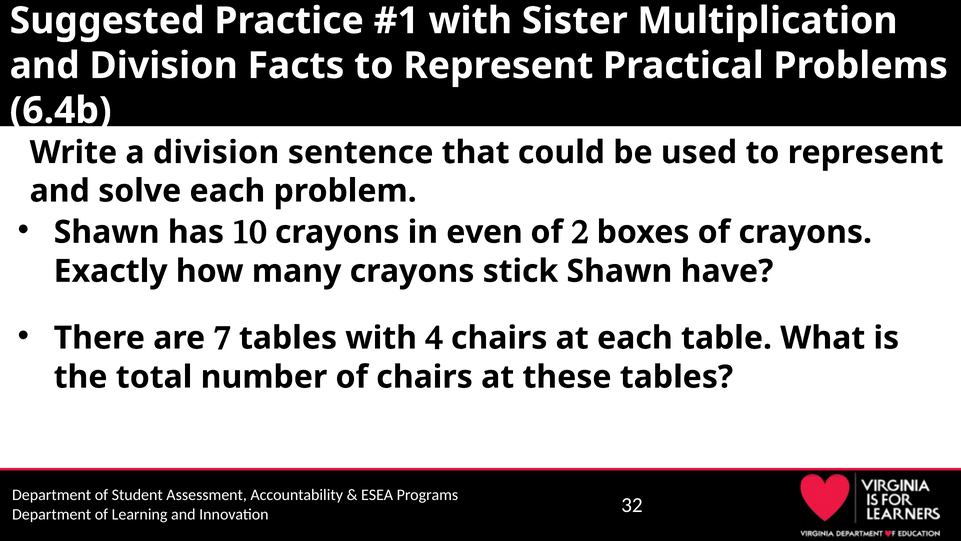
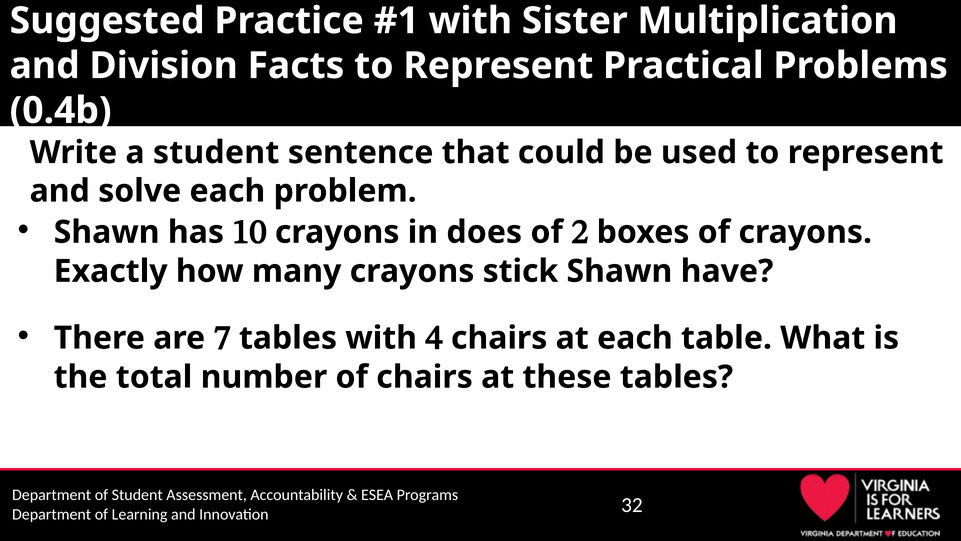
6.4b: 6.4b -> 0.4b
a division: division -> student
even: even -> does
